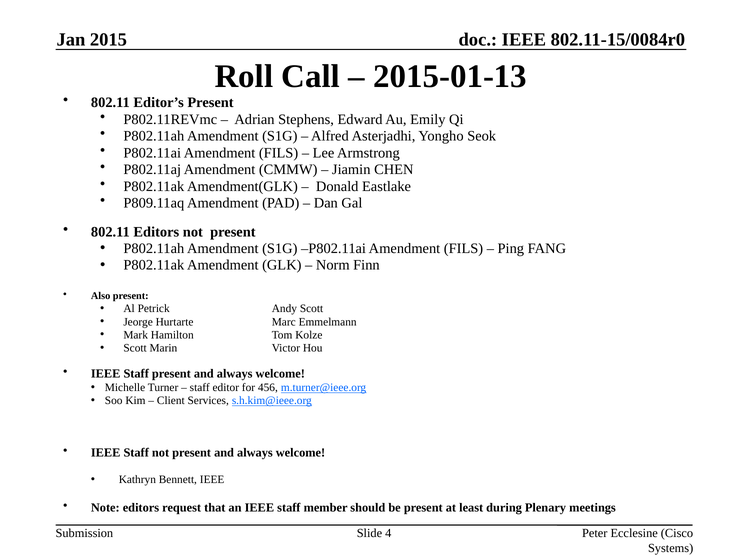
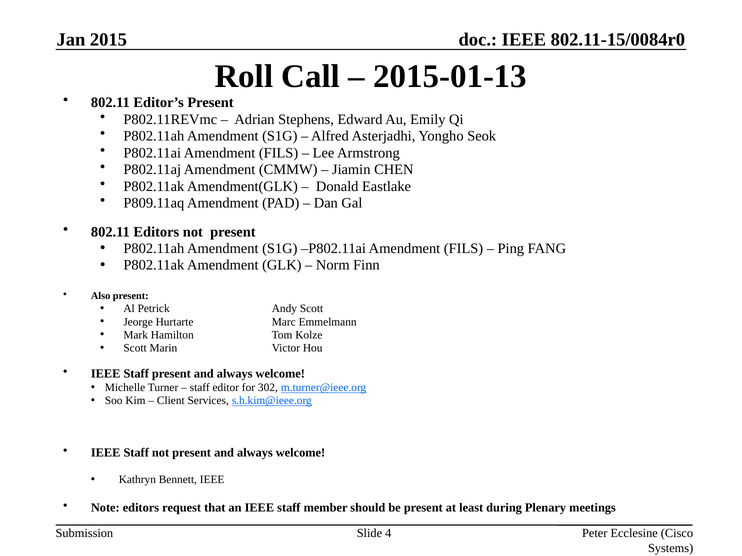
456: 456 -> 302
